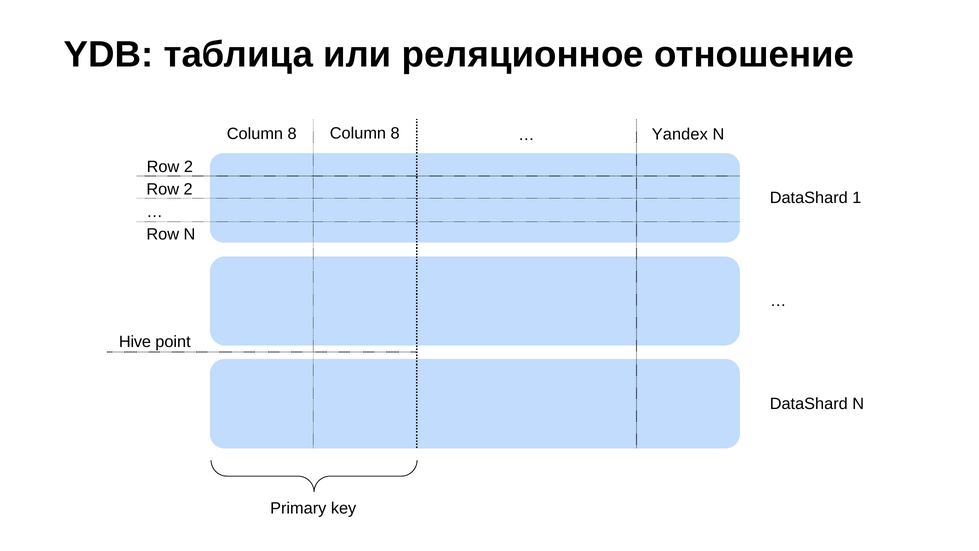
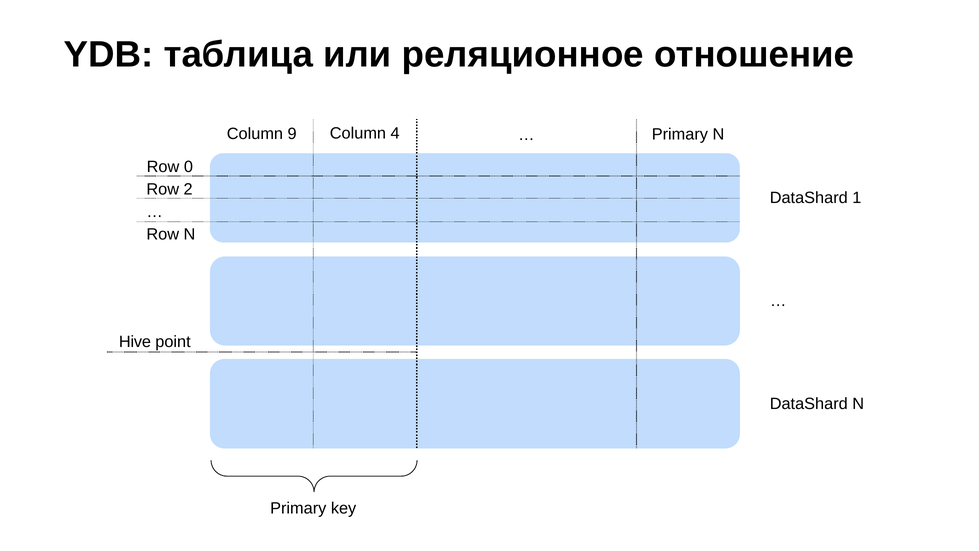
8 at (292, 134): 8 -> 9
8 at (395, 133): 8 -> 4
Yandex at (680, 134): Yandex -> Primary
2 at (188, 167): 2 -> 0
